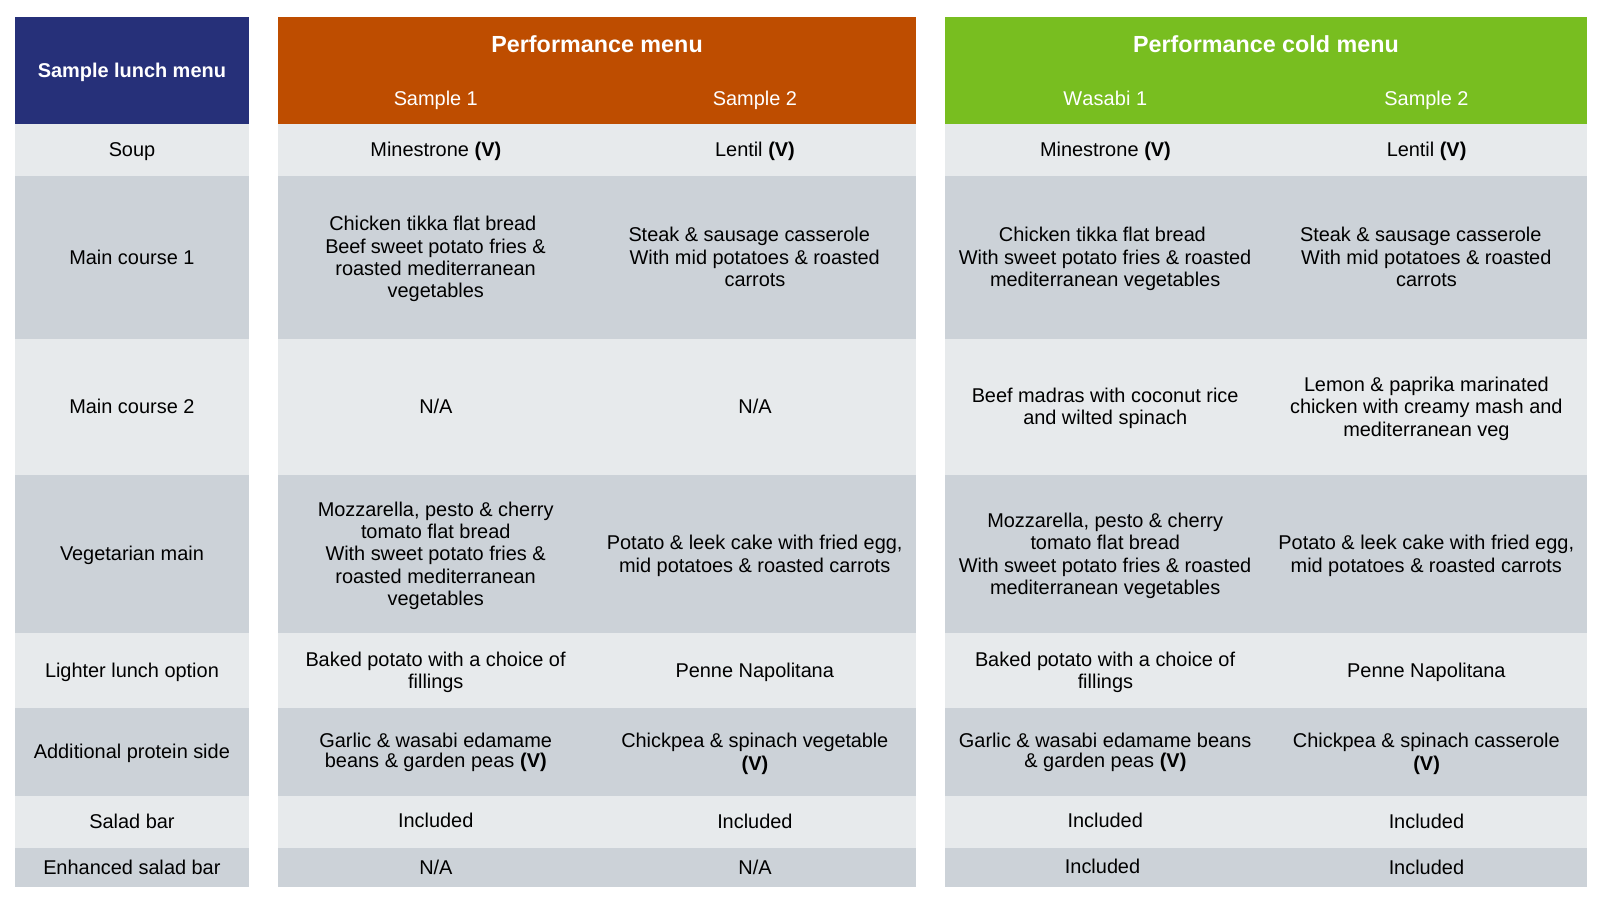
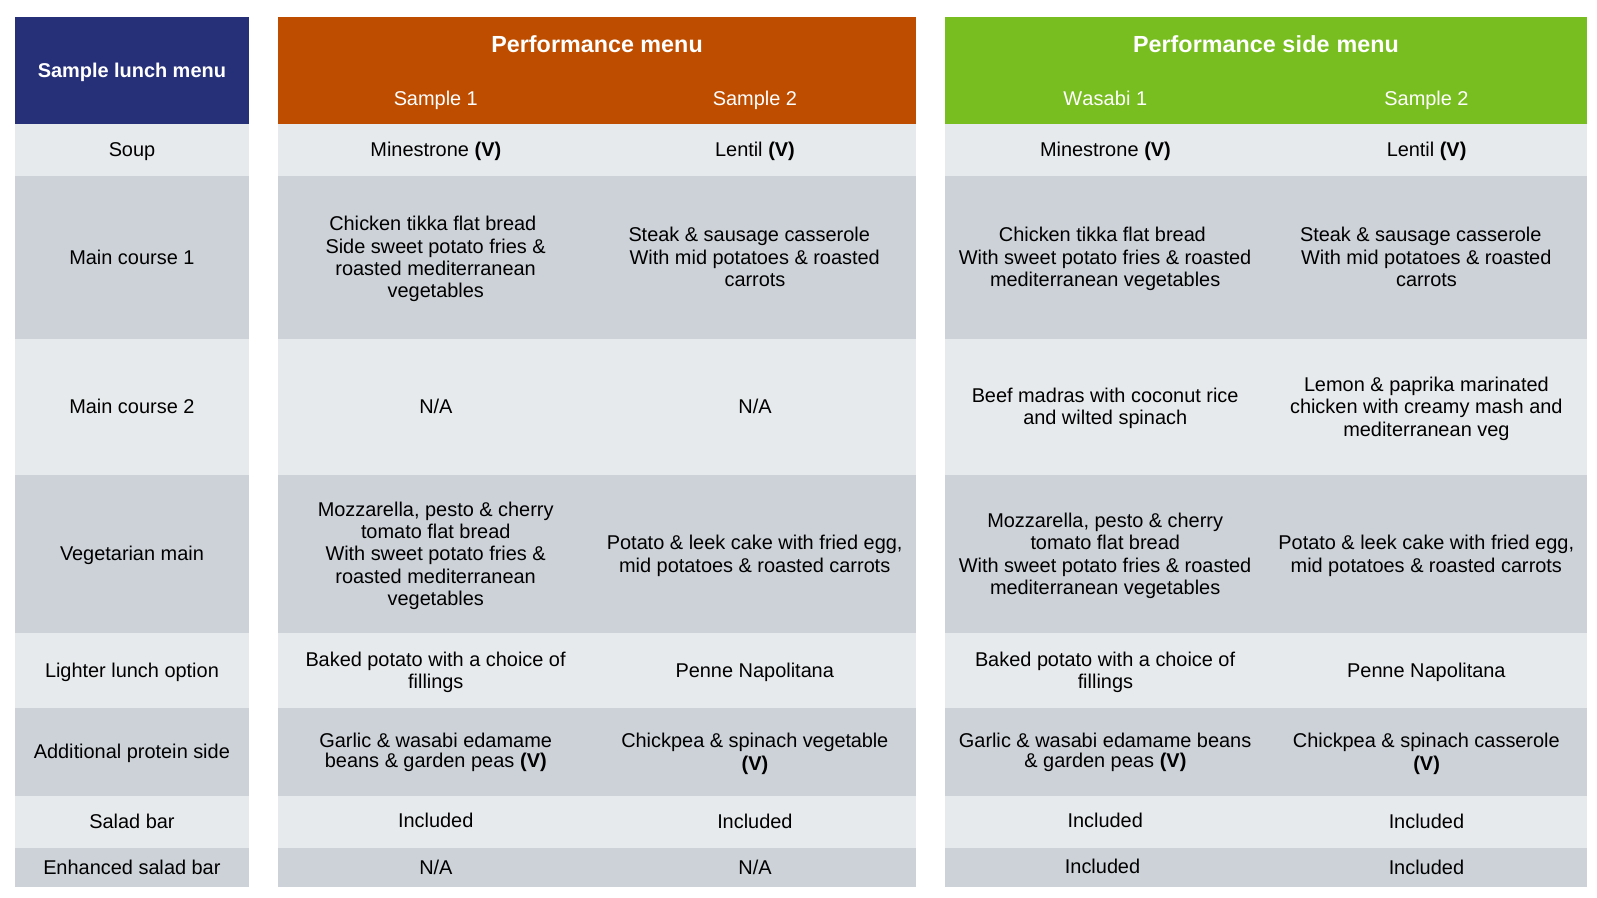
Performance cold: cold -> side
Beef at (346, 247): Beef -> Side
